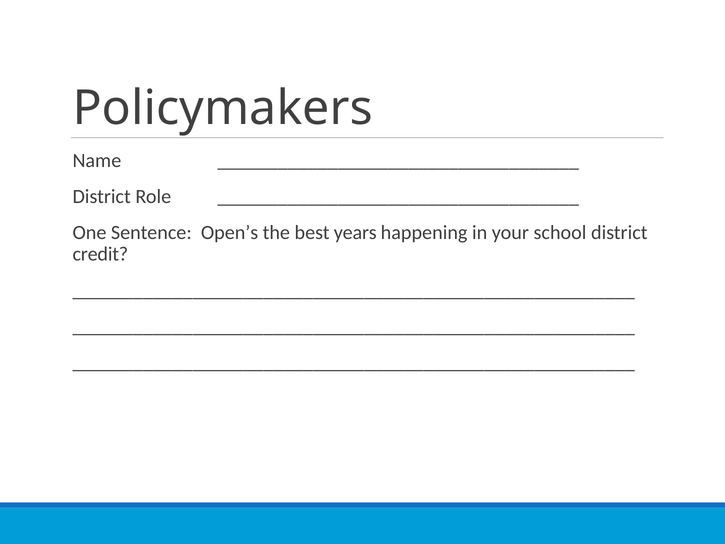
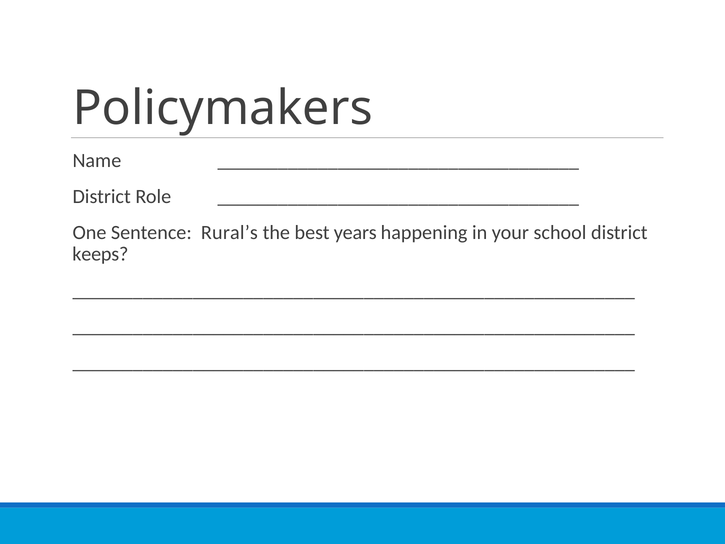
Open’s: Open’s -> Rural’s
credit: credit -> keeps
